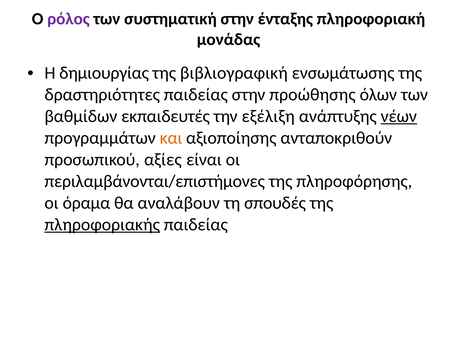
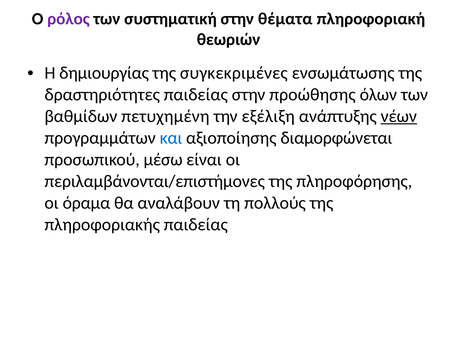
ένταξης: ένταξης -> θέματα
μονάδας: μονάδας -> θεωριών
βιβλιογραφική: βιβλιογραφική -> συγκεκριμένες
εκπαιδευτές: εκπαιδευτές -> πετυχημένη
και colour: orange -> blue
ανταποκριθούν: ανταποκριθούν -> διαμορφώνεται
αξίες: αξίες -> μέσω
σπουδές: σπουδές -> πολλούς
πληροφοριακής underline: present -> none
